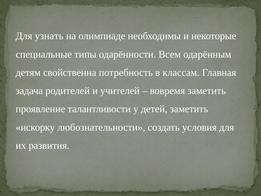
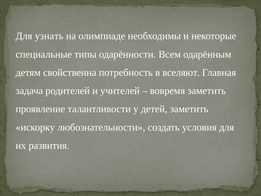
классам: классам -> вселяют
